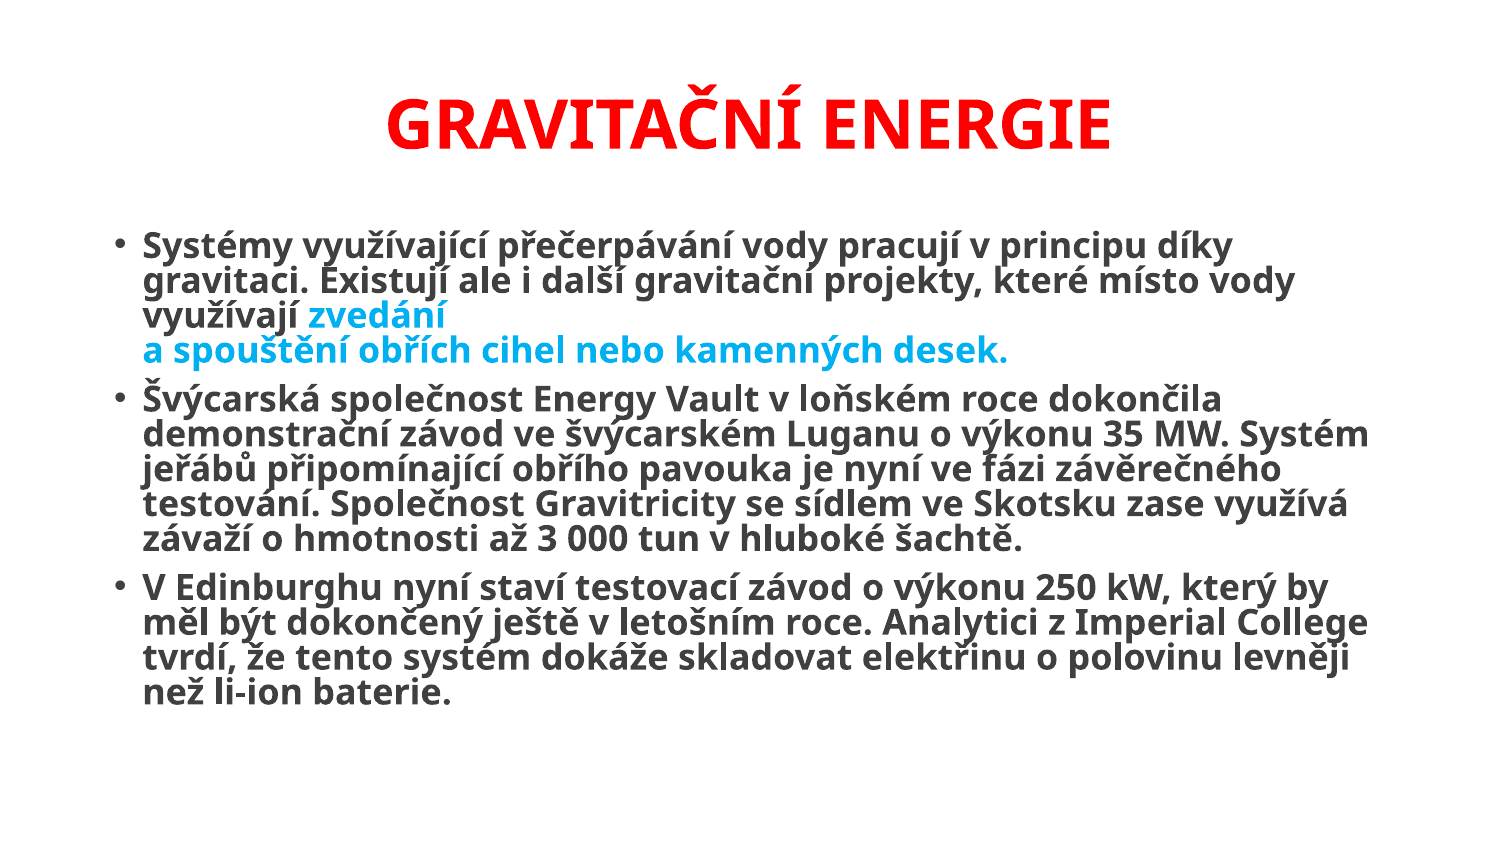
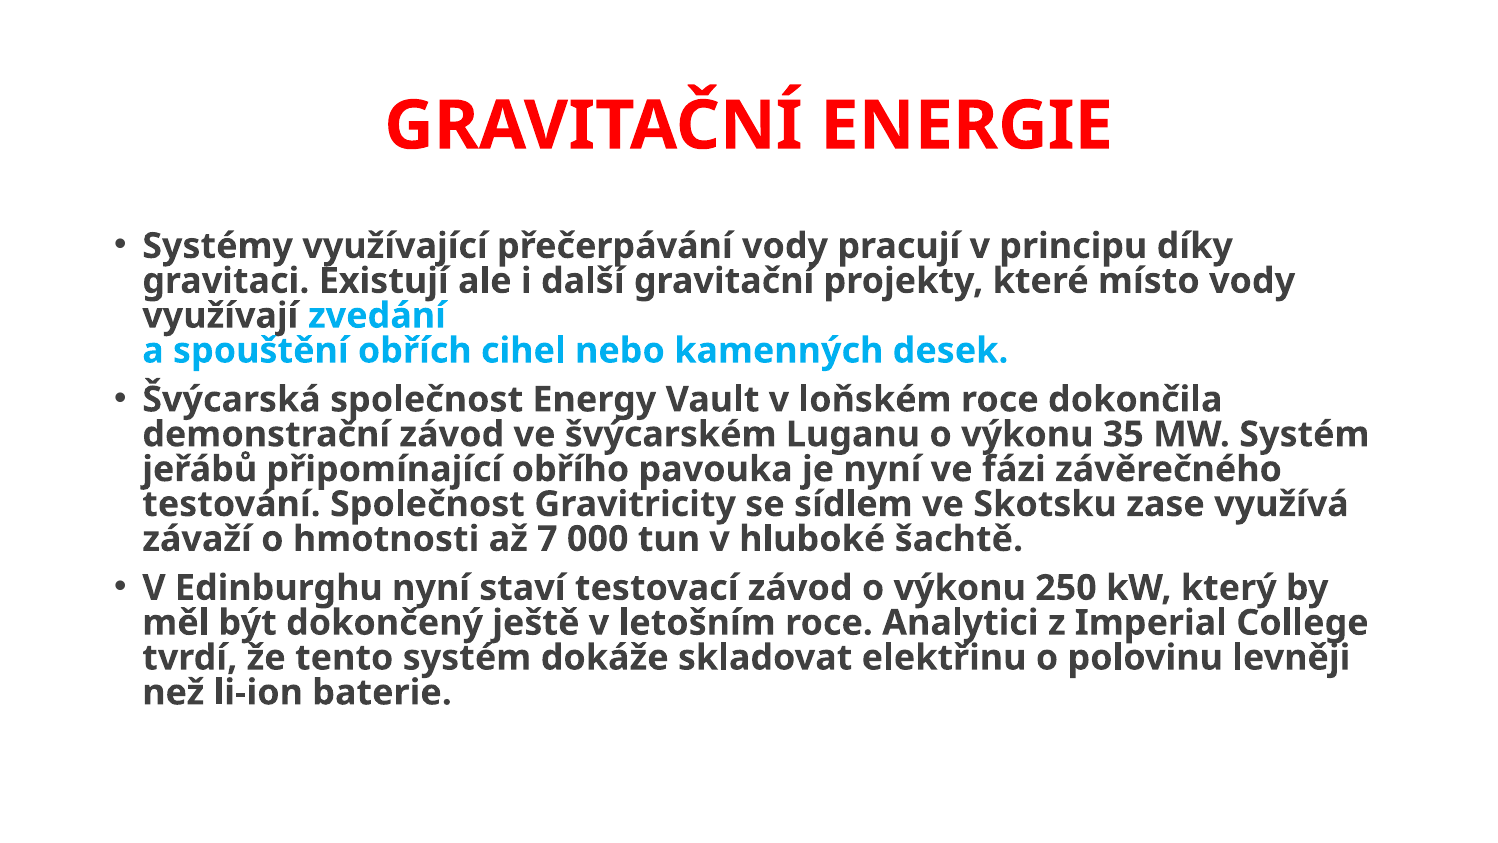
3: 3 -> 7
